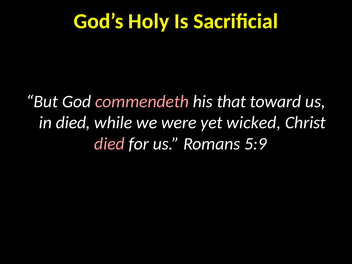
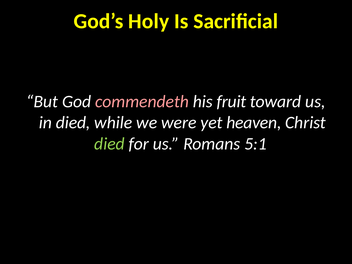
that: that -> fruit
wicked: wicked -> heaven
died at (109, 144) colour: pink -> light green
5:9: 5:9 -> 5:1
